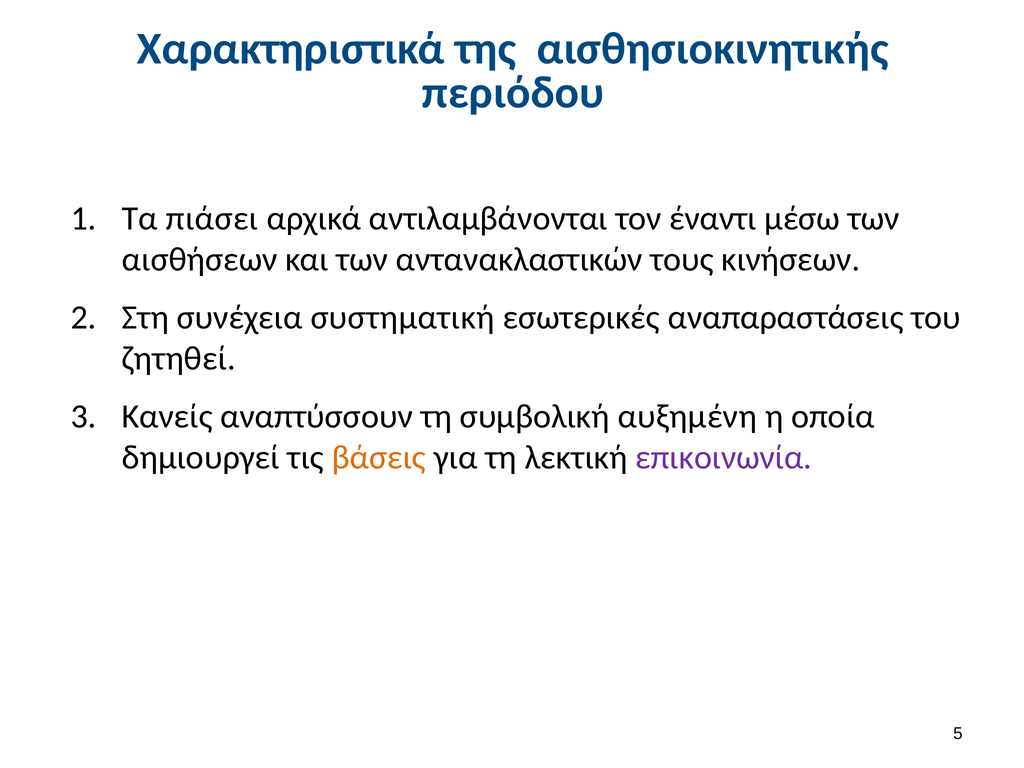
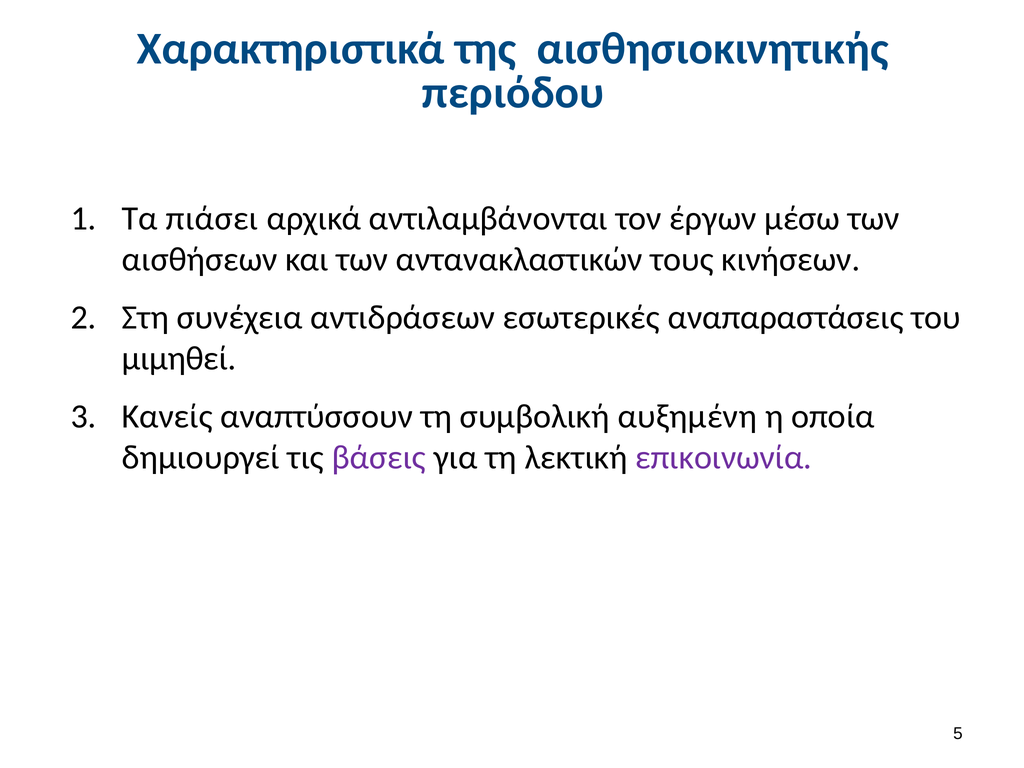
έναντι: έναντι -> έργων
συστηματική: συστηματική -> αντιδράσεων
ζητηθεί: ζητηθεί -> μιμηθεί
βάσεις colour: orange -> purple
